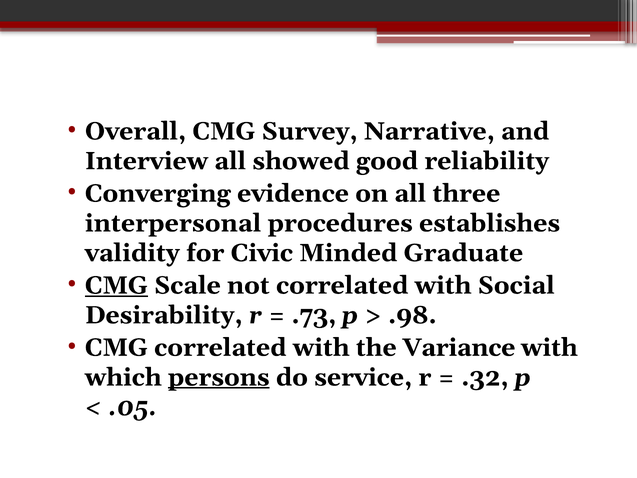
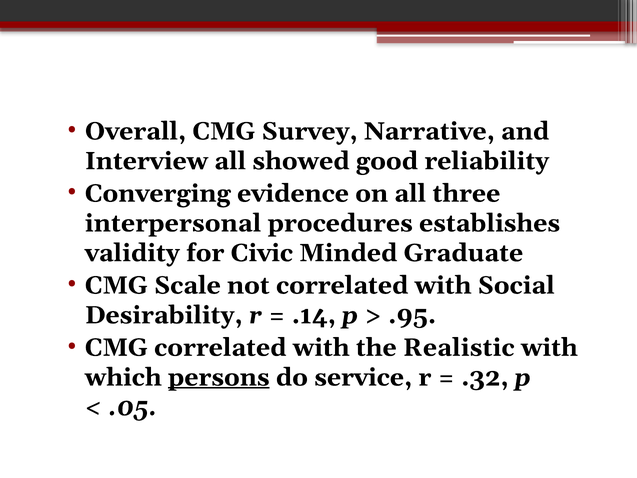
CMG at (116, 285) underline: present -> none
.73: .73 -> .14
.98: .98 -> .95
Variance: Variance -> Realistic
